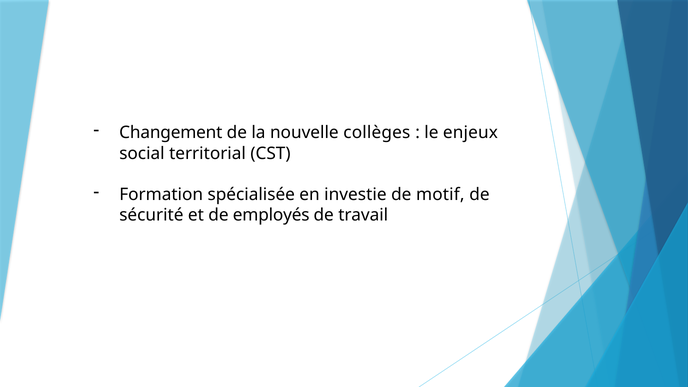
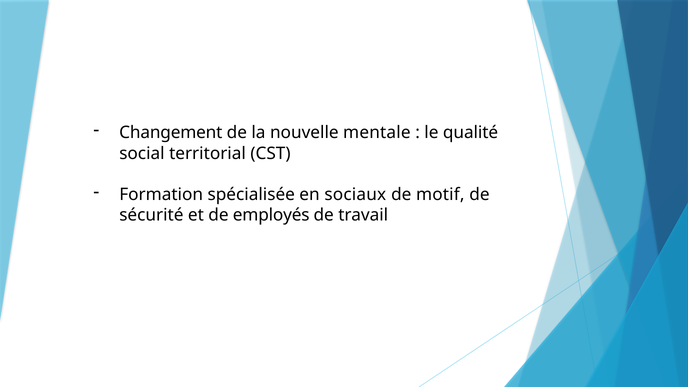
collèges: collèges -> mentale
enjeux: enjeux -> qualité
investie: investie -> sociaux
